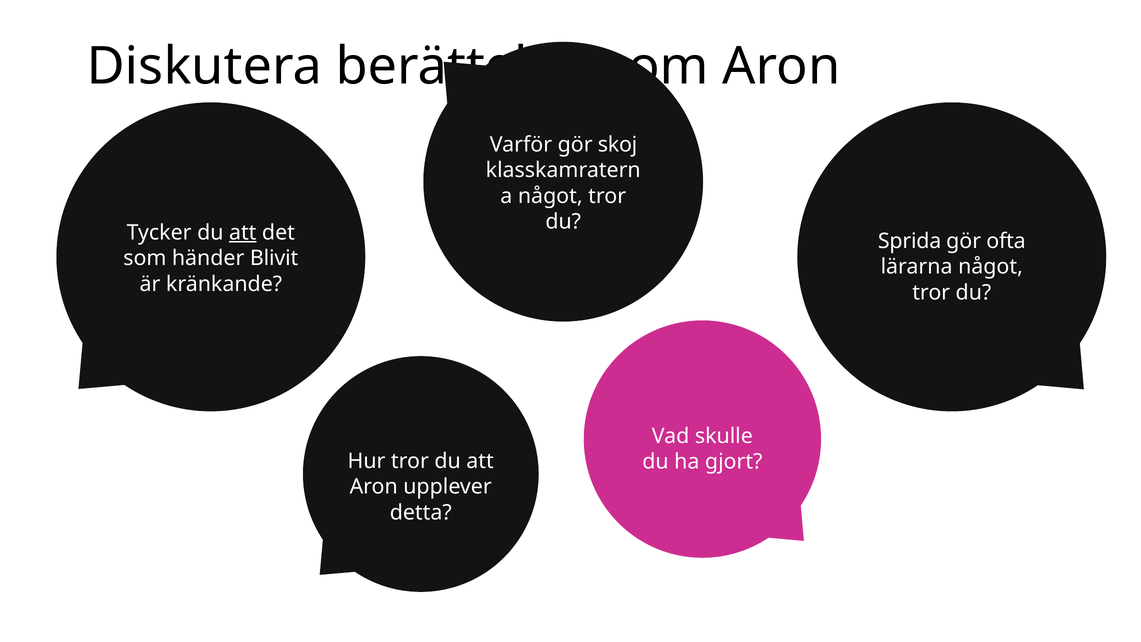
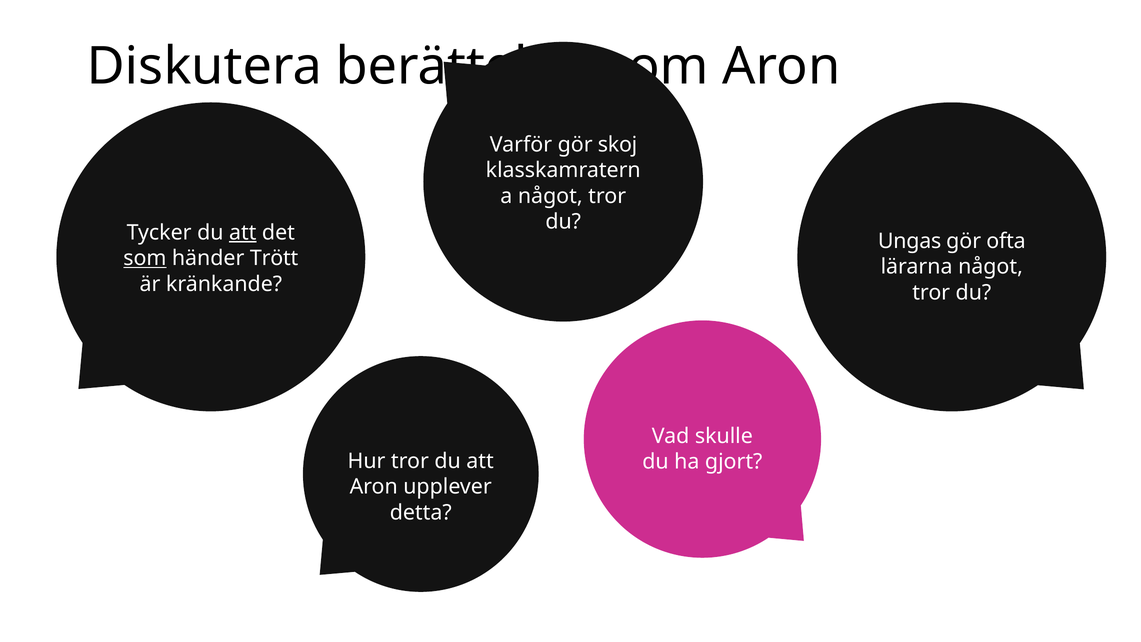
Sprida: Sprida -> Ungas
som underline: none -> present
Blivit: Blivit -> Trött
